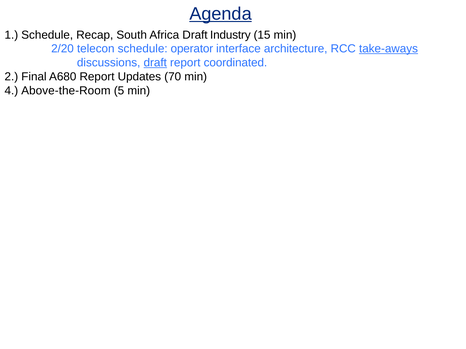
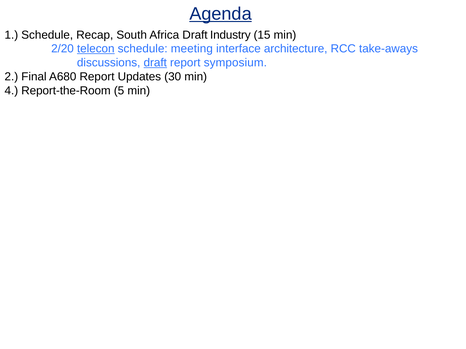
telecon underline: none -> present
operator: operator -> meeting
take-aways underline: present -> none
coordinated: coordinated -> symposium
70: 70 -> 30
Above-the-Room: Above-the-Room -> Report-the-Room
